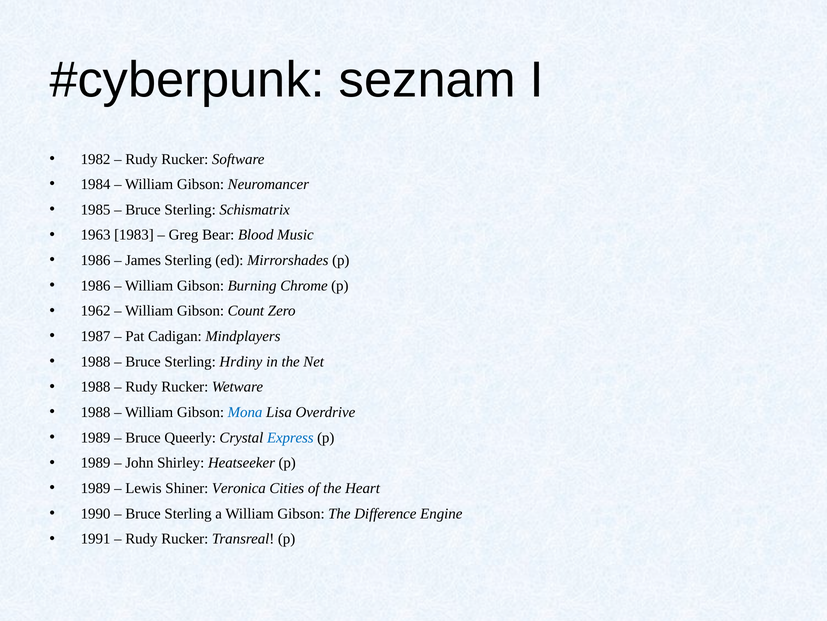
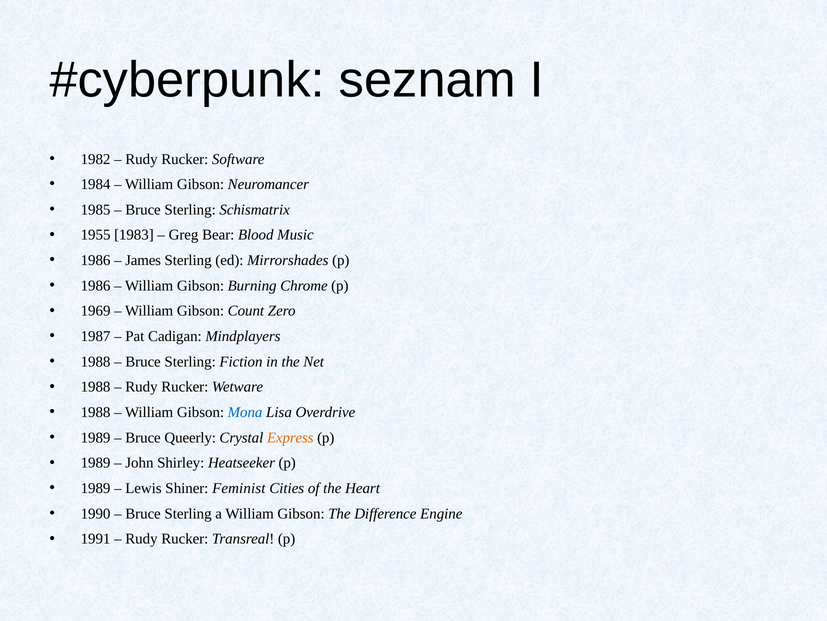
1963: 1963 -> 1955
1962: 1962 -> 1969
Hrdiny: Hrdiny -> Fiction
Express colour: blue -> orange
Veronica: Veronica -> Feminist
